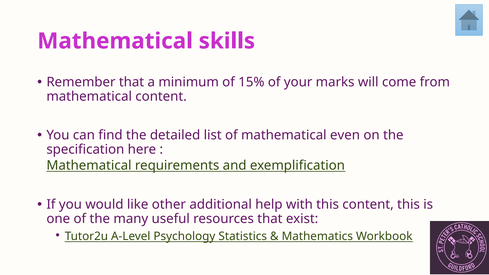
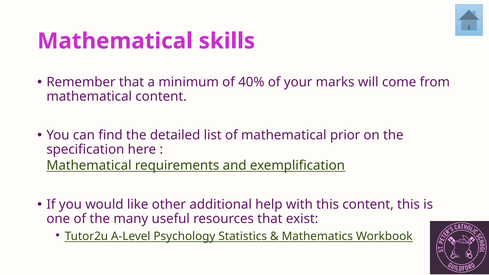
15%: 15% -> 40%
even: even -> prior
